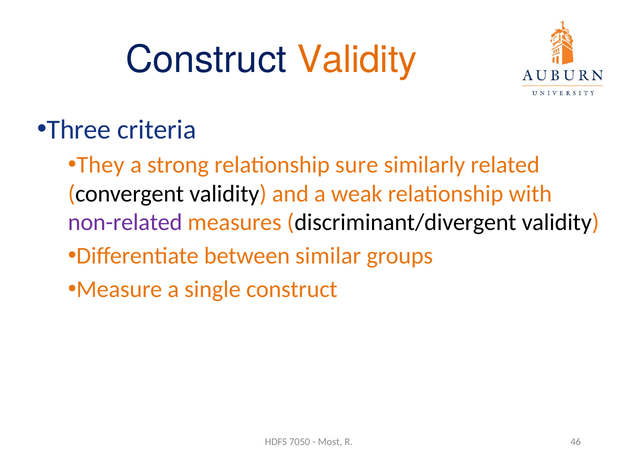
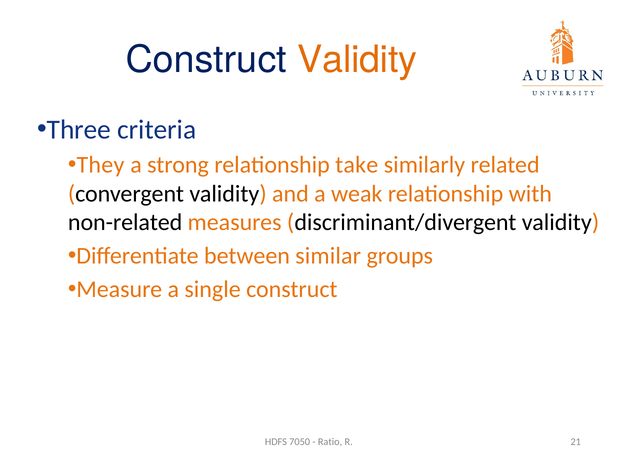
sure: sure -> take
non-related colour: purple -> black
Most: Most -> Ratio
46: 46 -> 21
